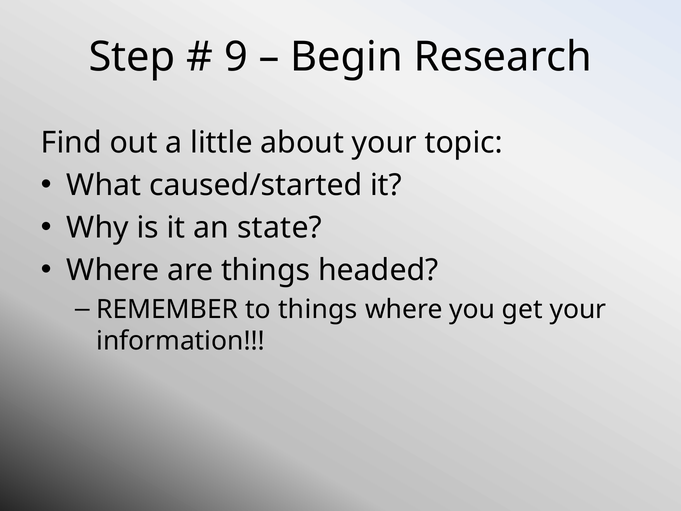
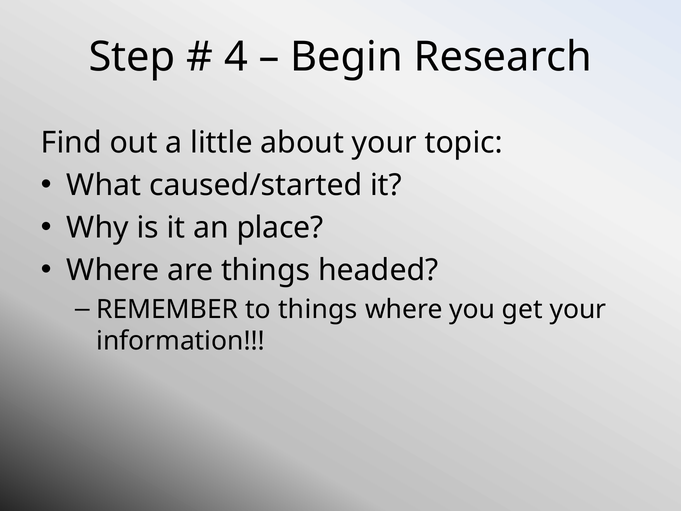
9: 9 -> 4
state: state -> place
